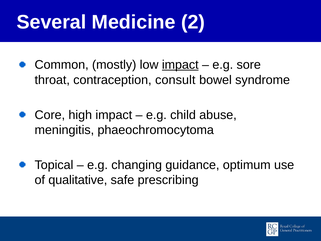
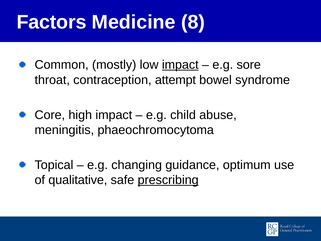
Several: Several -> Factors
2: 2 -> 8
consult: consult -> attempt
prescribing underline: none -> present
